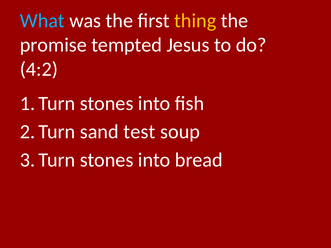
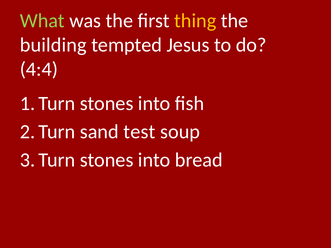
What colour: light blue -> light green
promise: promise -> building
4:2: 4:2 -> 4:4
